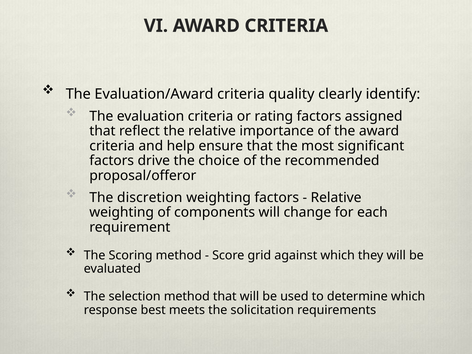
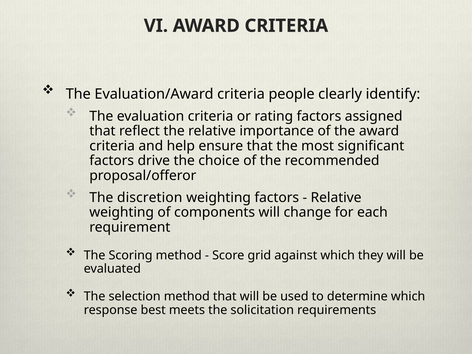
quality: quality -> people
